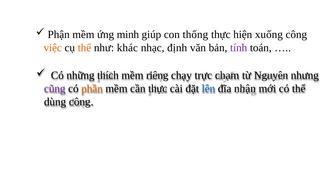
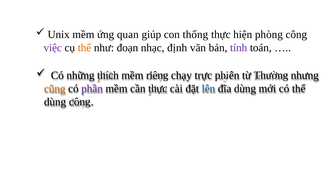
Phận: Phận -> Unix
minh: minh -> quan
xuống: xuống -> phòng
việc colour: orange -> purple
khác: khác -> đoạn
chạm: chạm -> phiên
Nguyên: Nguyên -> Thường
cũng colour: purple -> orange
phần colour: orange -> purple
đĩa nhận: nhận -> dùng
